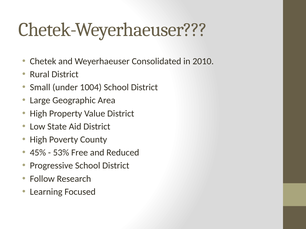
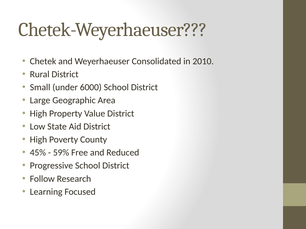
1004: 1004 -> 6000
53%: 53% -> 59%
